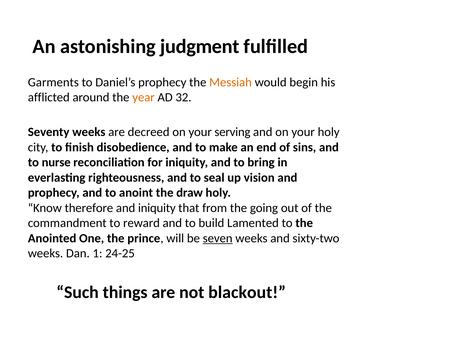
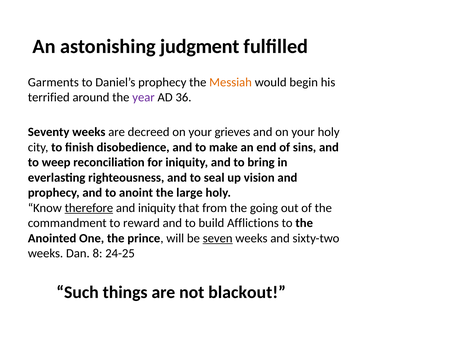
afflicted: afflicted -> terrified
year colour: orange -> purple
32: 32 -> 36
serving: serving -> grieves
nurse: nurse -> weep
draw: draw -> large
therefore underline: none -> present
Lamented: Lamented -> Afflictions
1: 1 -> 8
